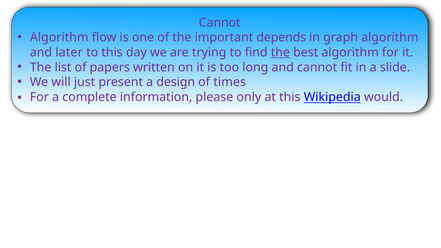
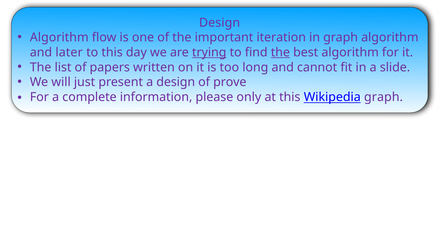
Cannot at (220, 23): Cannot -> Design
depends: depends -> iteration
trying underline: none -> present
times: times -> prove
Wikipedia would: would -> graph
